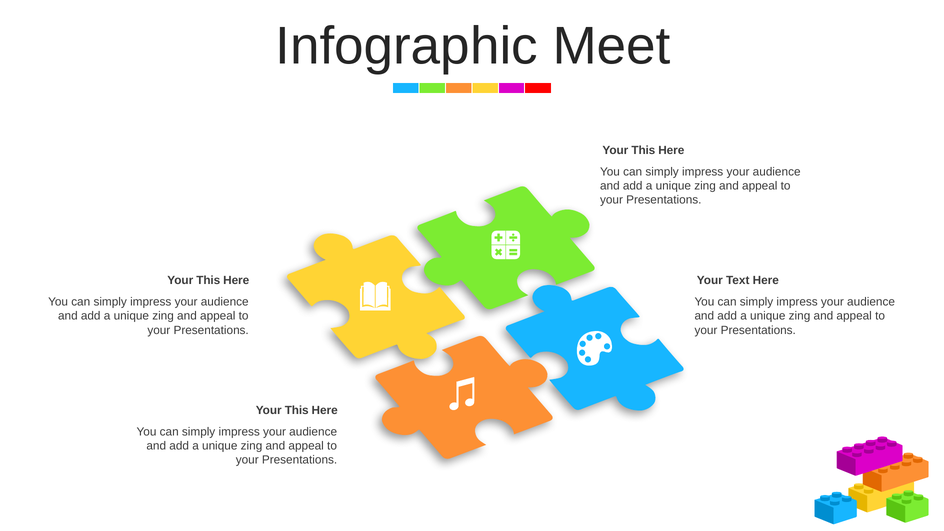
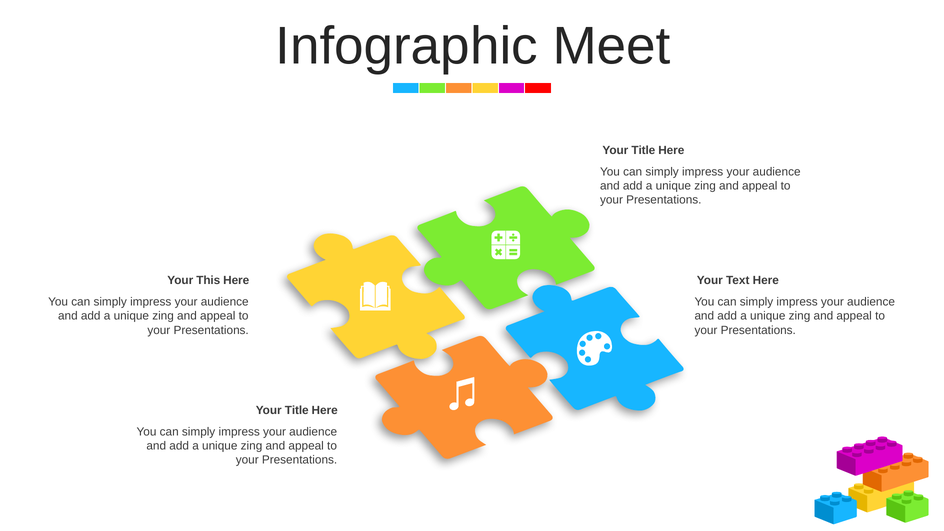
This at (643, 150): This -> Title
This at (297, 410): This -> Title
